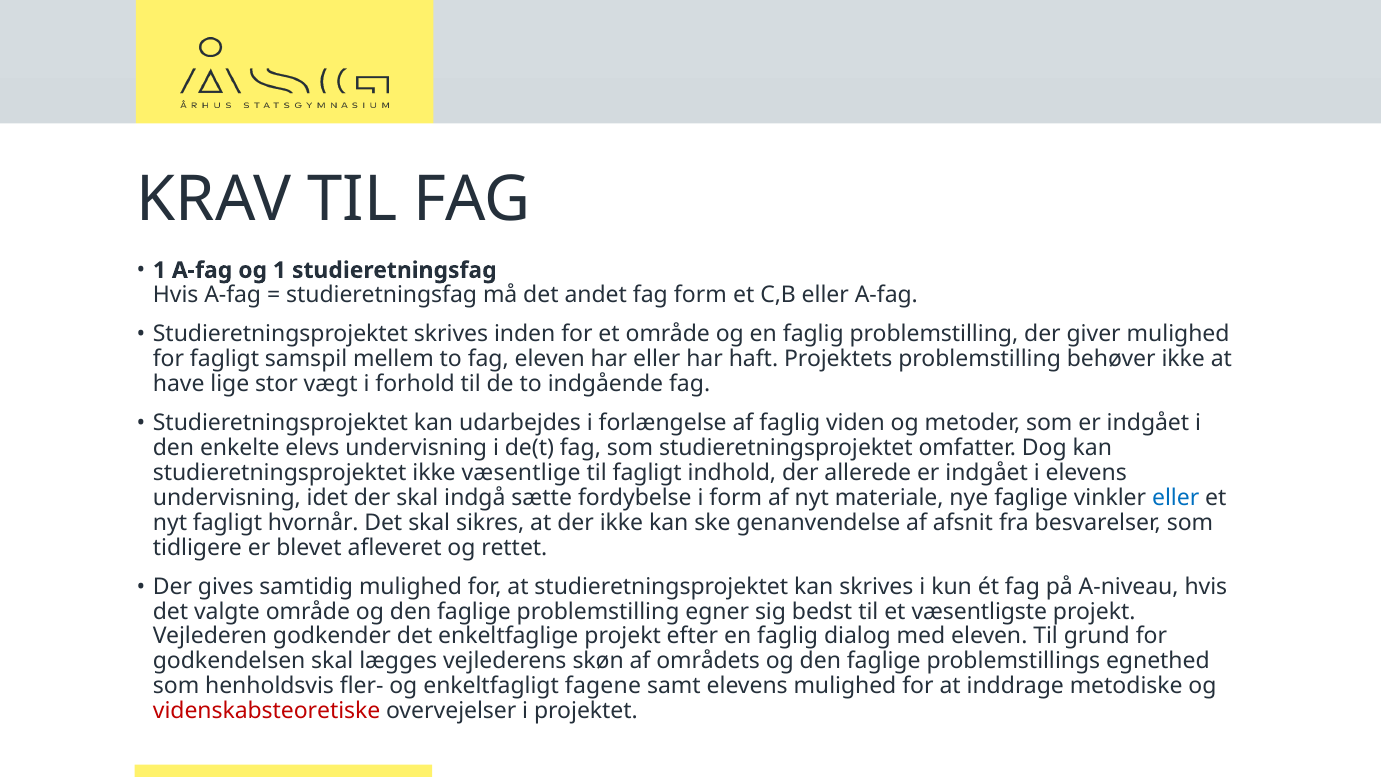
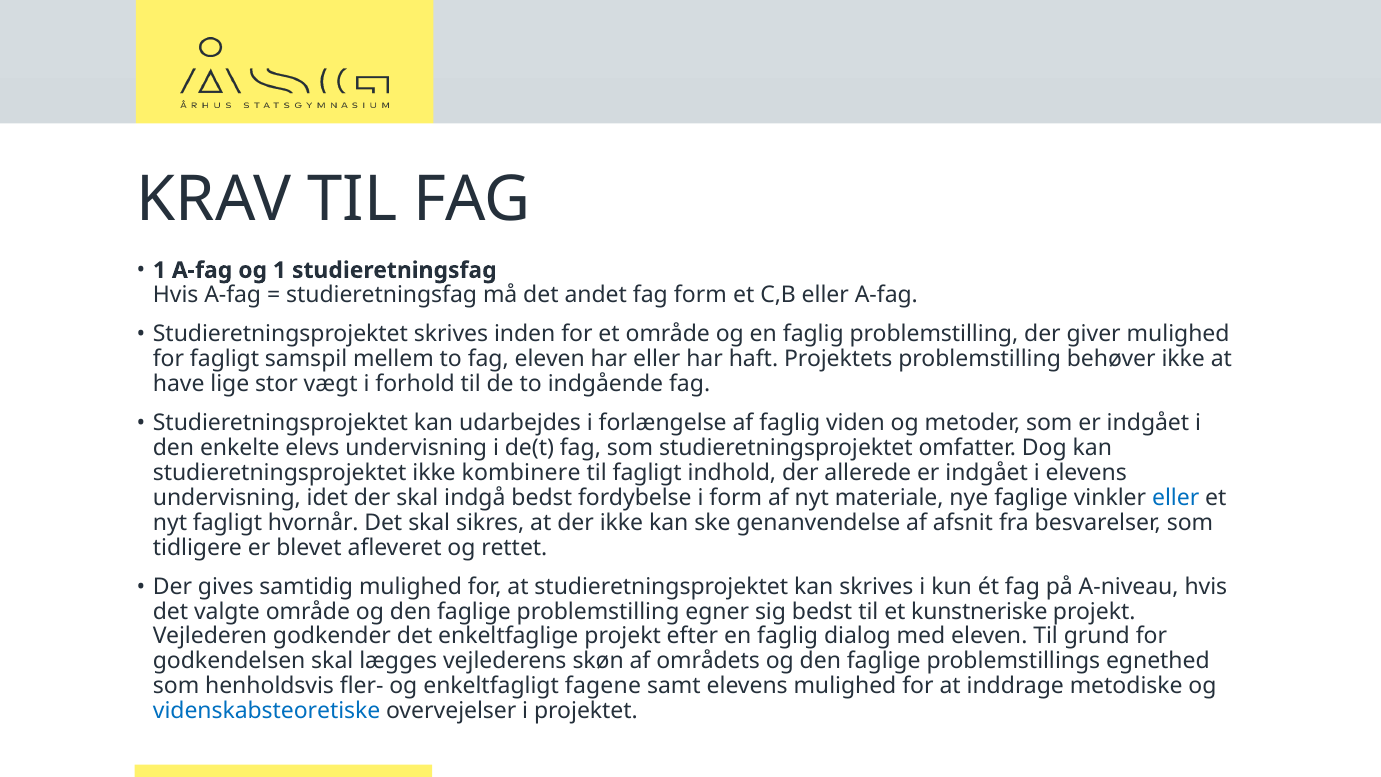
væsentlige: væsentlige -> kombinere
indgå sætte: sætte -> bedst
væsentligste: væsentligste -> kunstneriske
videnskabsteoretiske colour: red -> blue
